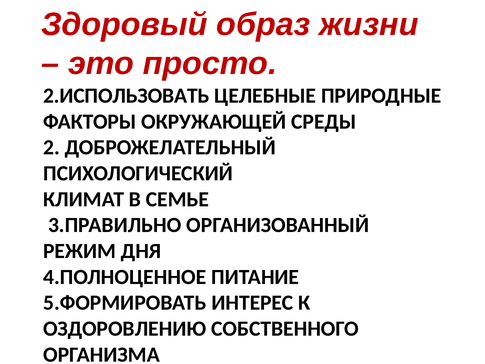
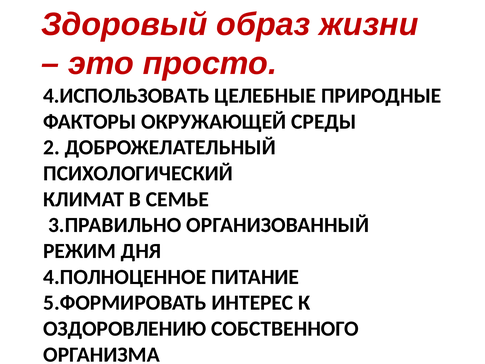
2.ИСПОЛЬЗОВАТЬ: 2.ИСПОЛЬЗОВАТЬ -> 4.ИСПОЛЬЗОВАТЬ
